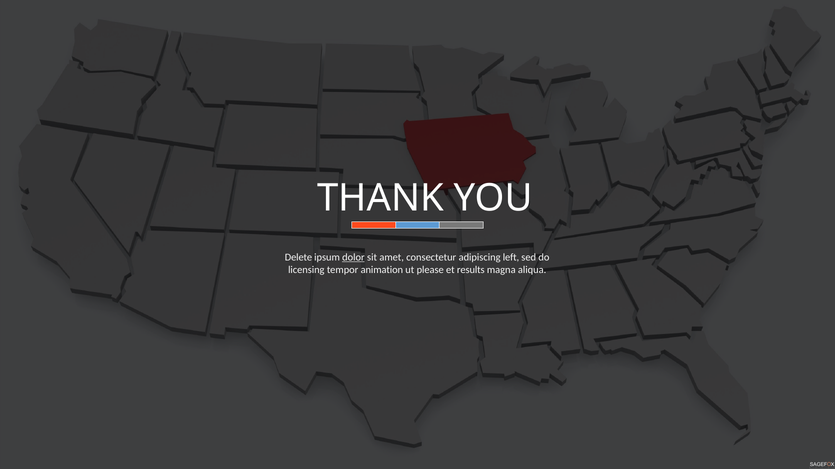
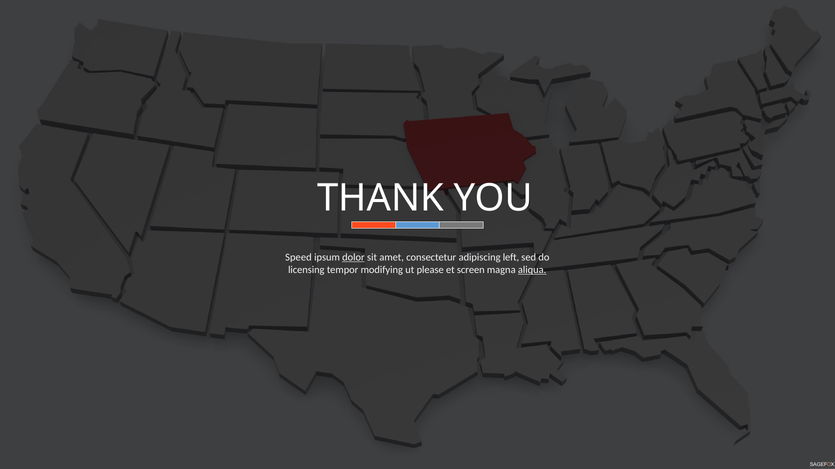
Delete: Delete -> Speed
animation: animation -> modifying
results: results -> screen
aliqua underline: none -> present
